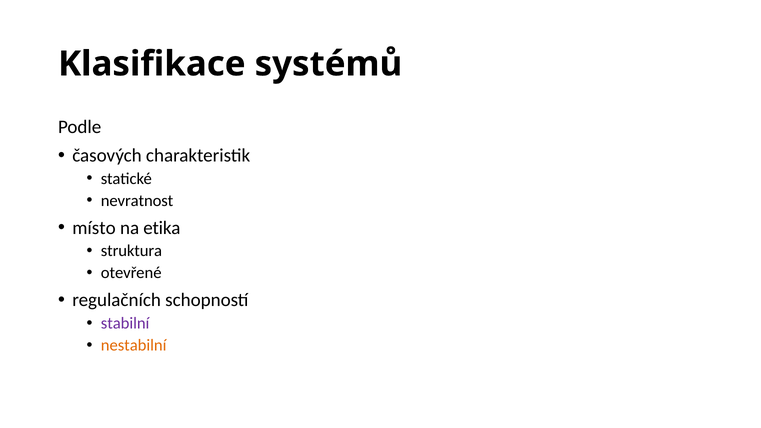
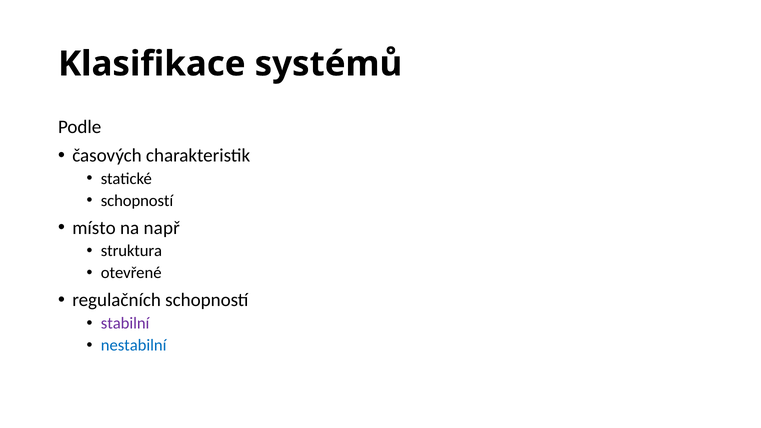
nevratnost at (137, 201): nevratnost -> schopností
etika: etika -> např
nestabilní colour: orange -> blue
